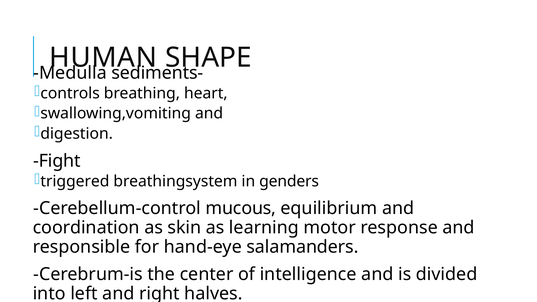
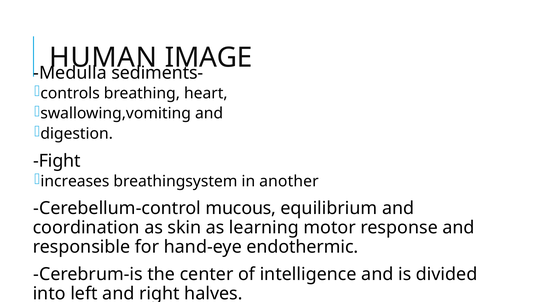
SHAPE: SHAPE -> IMAGE
triggered: triggered -> increases
genders: genders -> another
salamanders: salamanders -> endothermic
